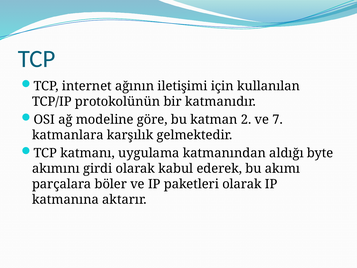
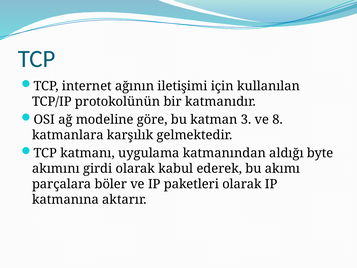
2: 2 -> 3
7: 7 -> 8
